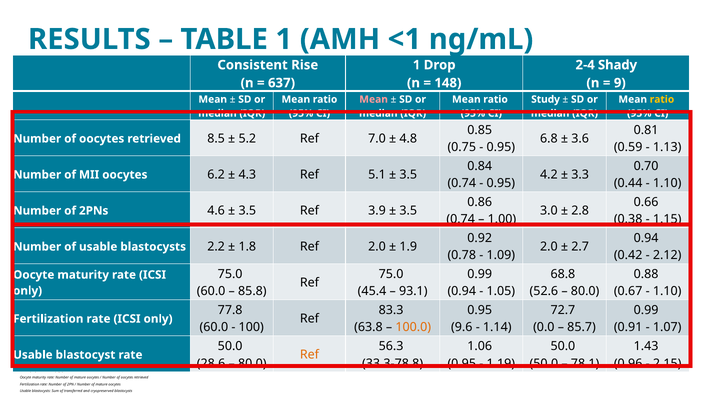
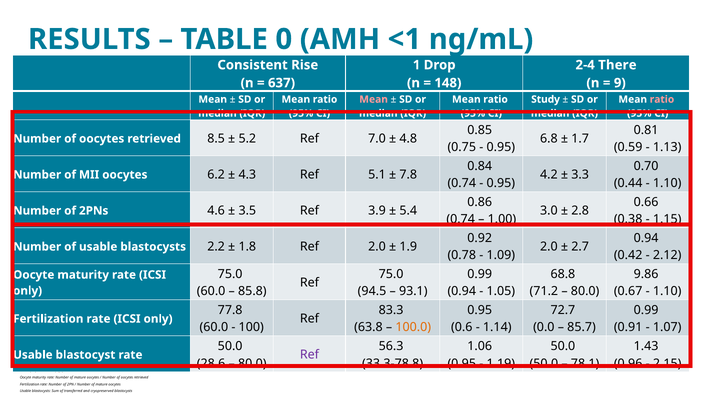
TABLE 1: 1 -> 0
Shady: Shady -> There
ratio at (662, 99) colour: yellow -> pink
3.6: 3.6 -> 1.7
3.5 at (408, 175): 3.5 -> 7.8
3.5 at (408, 211): 3.5 -> 5.4
0.88: 0.88 -> 9.86
45.4: 45.4 -> 94.5
52.6: 52.6 -> 71.2
9.6: 9.6 -> 0.6
Ref at (309, 355) colour: orange -> purple
